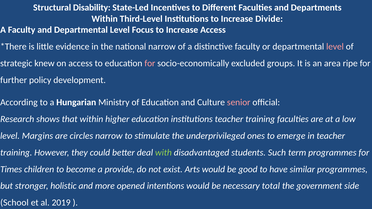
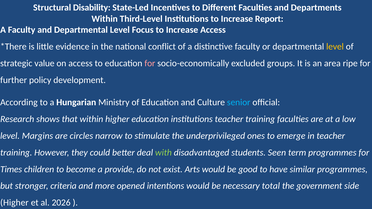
Divide: Divide -> Report
national narrow: narrow -> conflict
level at (335, 47) colour: pink -> yellow
knew: knew -> value
senior colour: pink -> light blue
Such: Such -> Seen
holistic: holistic -> criteria
School at (14, 203): School -> Higher
2019: 2019 -> 2026
